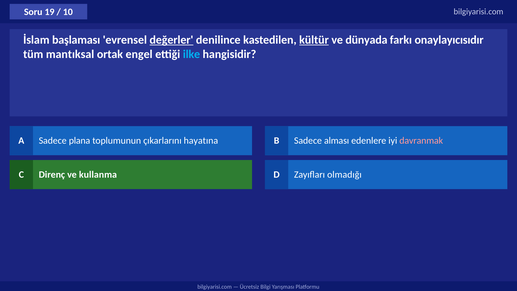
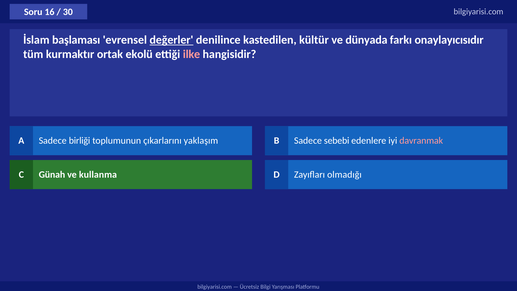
19: 19 -> 16
10: 10 -> 30
kültür underline: present -> none
mantıksal: mantıksal -> kurmaktır
engel: engel -> ekolü
ilke colour: light blue -> pink
plana: plana -> birliği
hayatına: hayatına -> yaklaşım
alması: alması -> sebebi
Direnç: Direnç -> Günah
